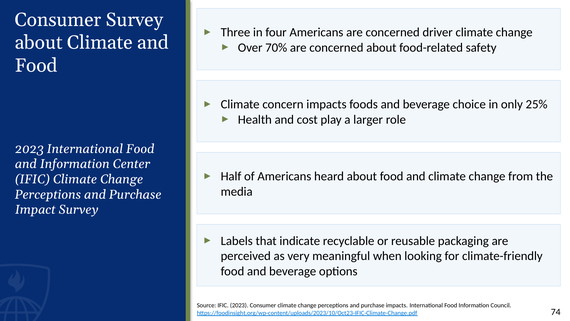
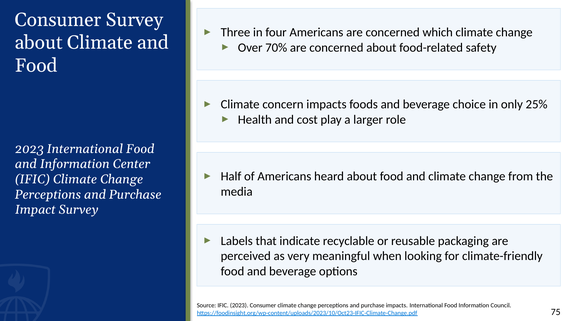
driver: driver -> which
74: 74 -> 75
